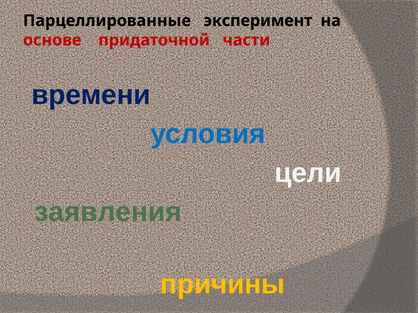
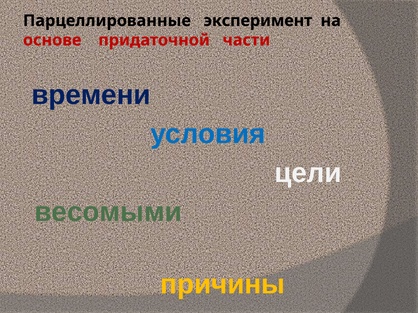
заявления: заявления -> весомыми
